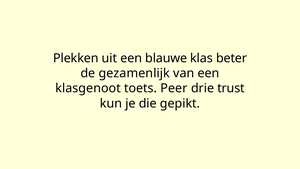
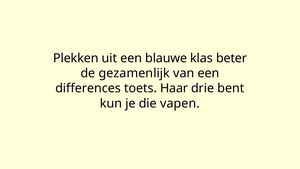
klasgenoot: klasgenoot -> differences
Peer: Peer -> Haar
trust: trust -> bent
gepikt: gepikt -> vapen
